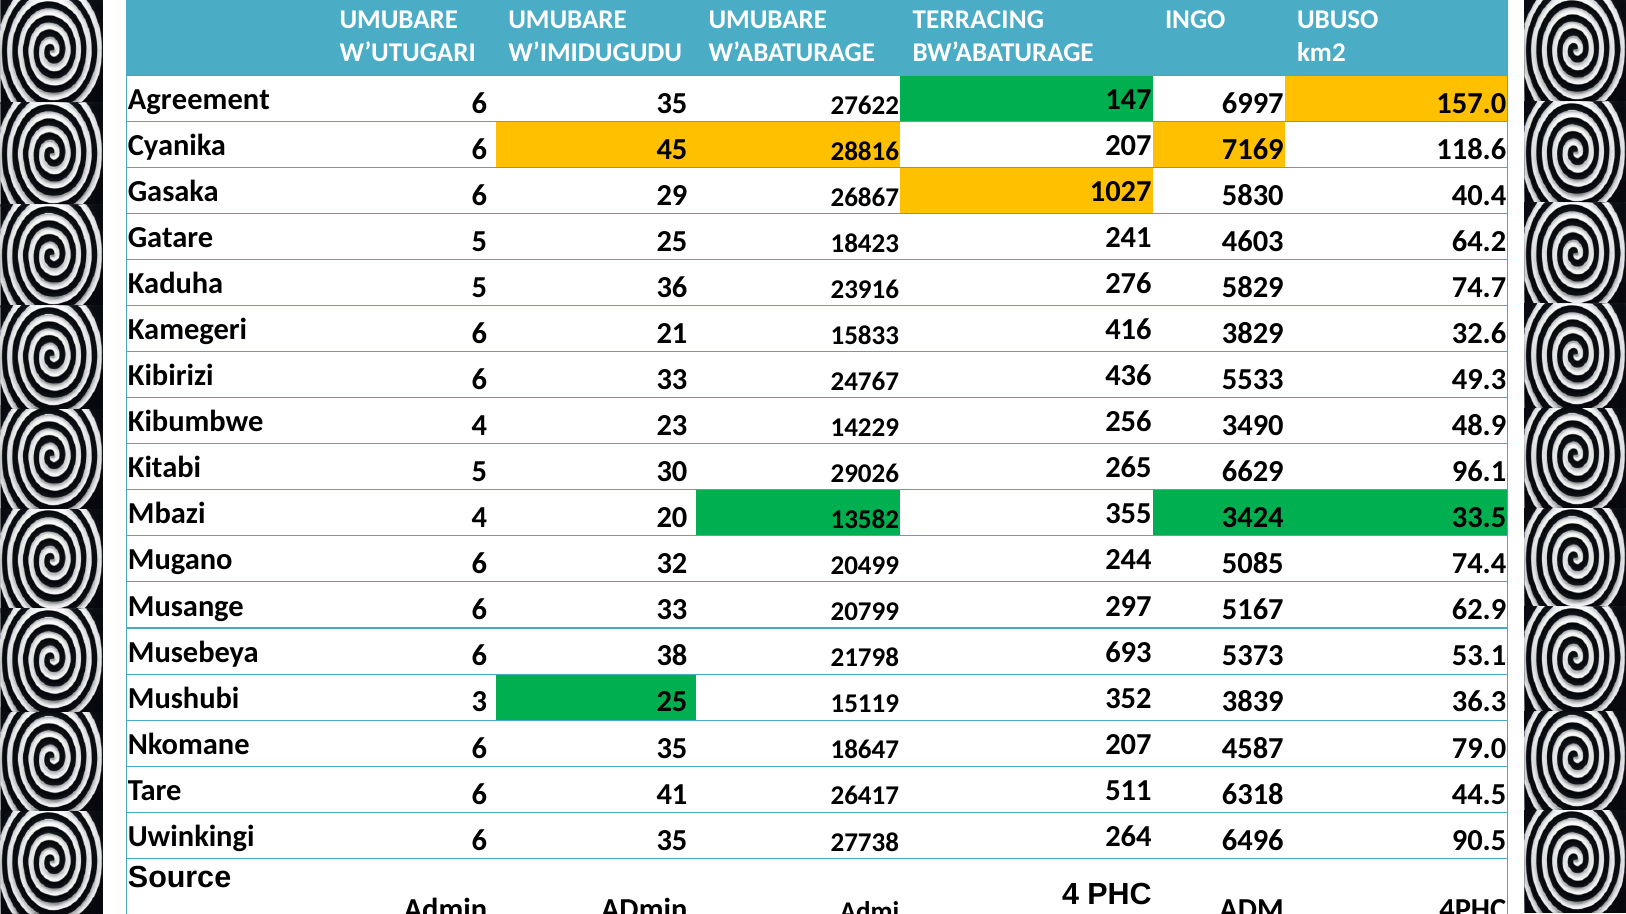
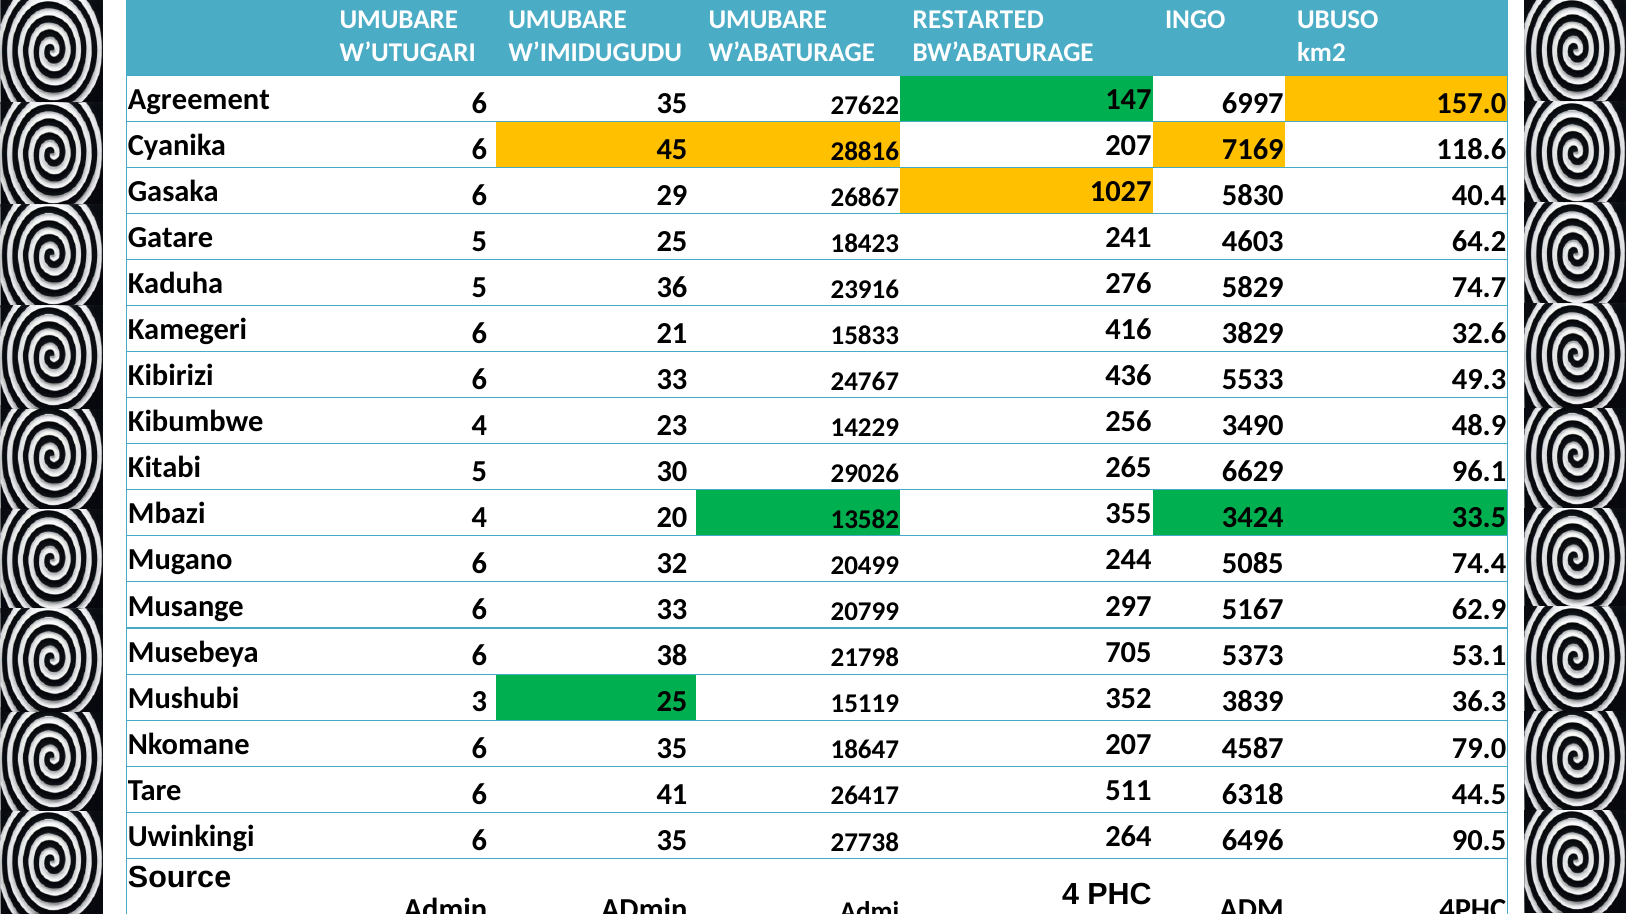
TERRACING: TERRACING -> RESTARTED
693: 693 -> 705
